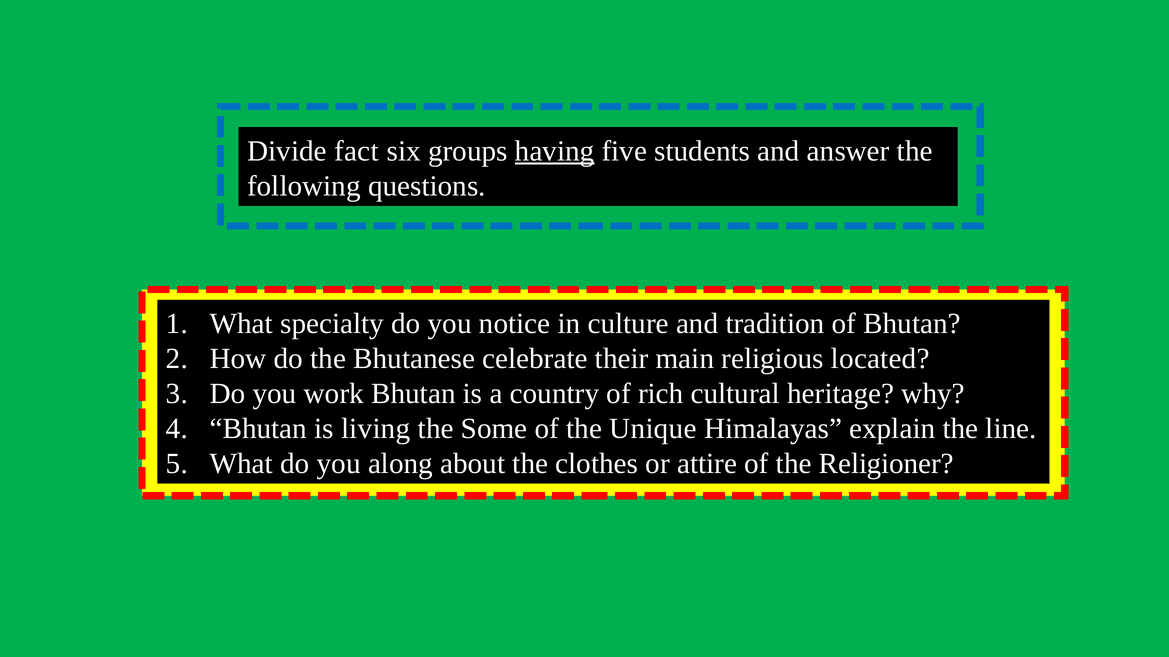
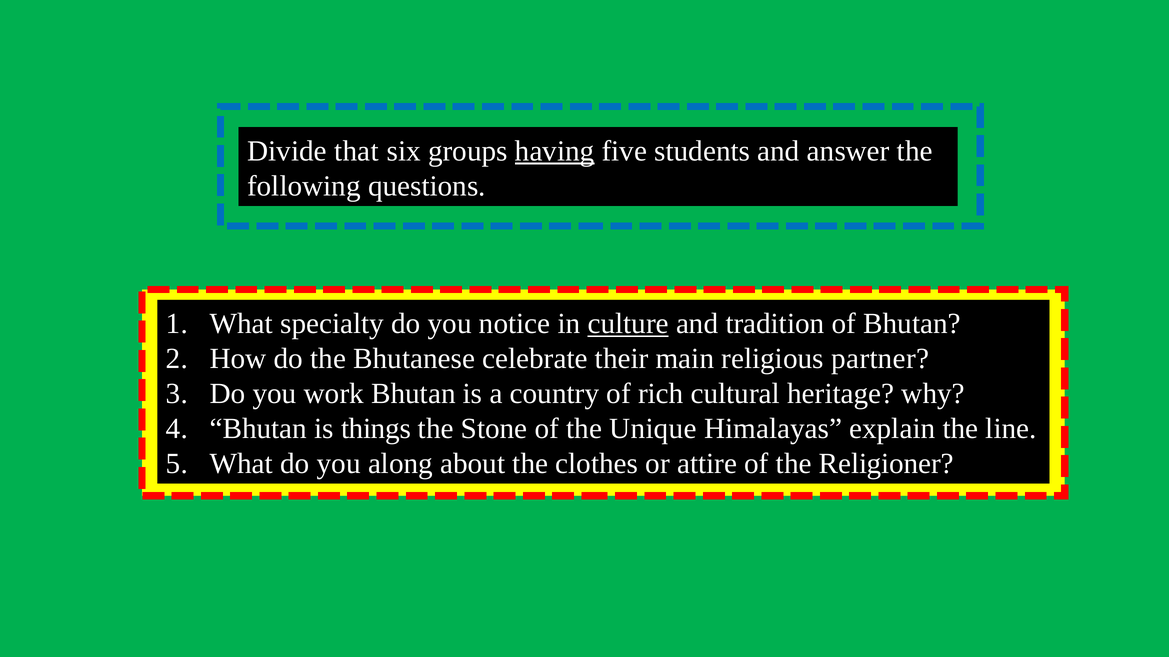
fact: fact -> that
culture underline: none -> present
located: located -> partner
living: living -> things
Some: Some -> Stone
